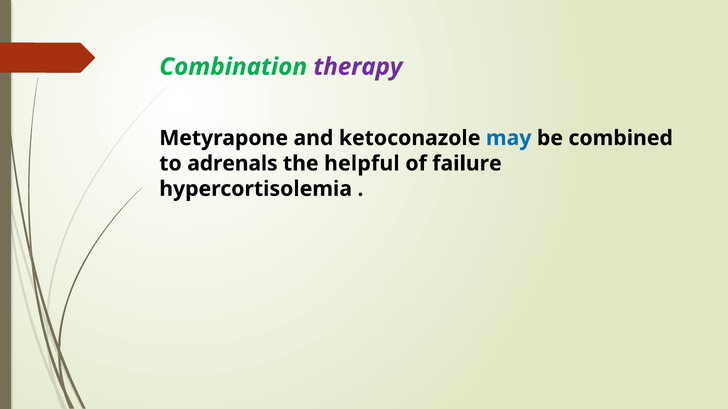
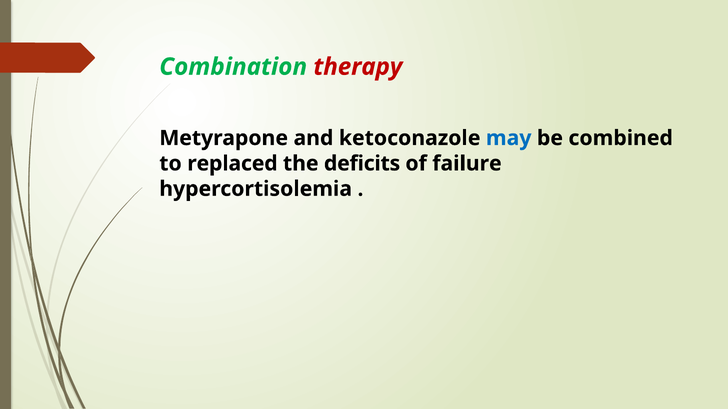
therapy colour: purple -> red
adrenals: adrenals -> replaced
helpful: helpful -> deficits
